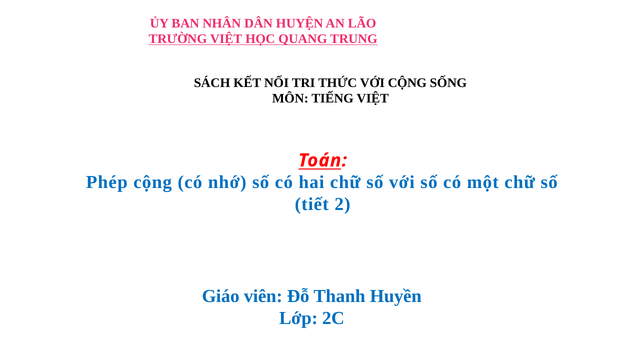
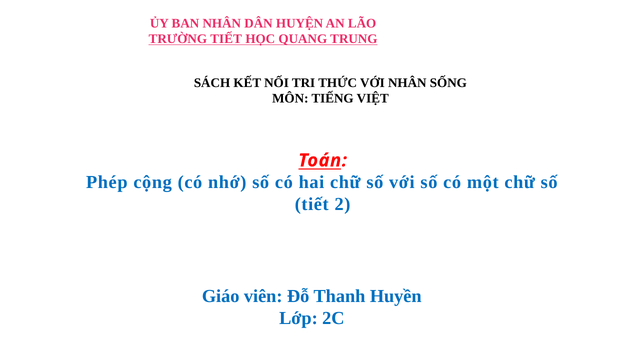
TRƯỜNG VIỆT: VIỆT -> TIẾT
VỚI CỘNG: CỘNG -> NHÂN
